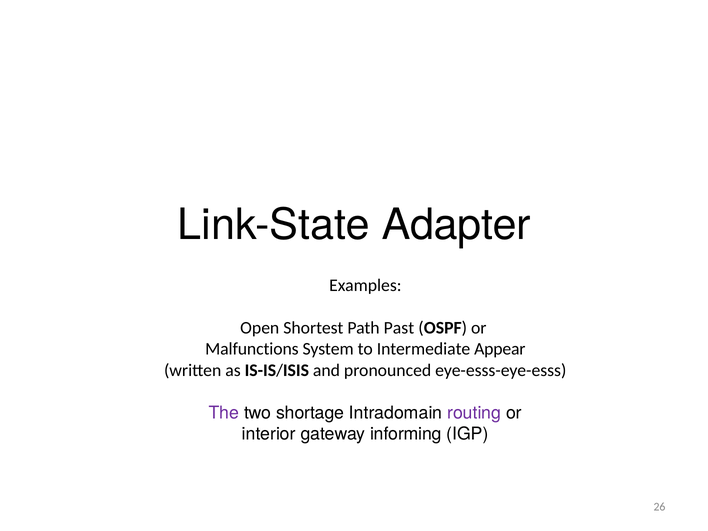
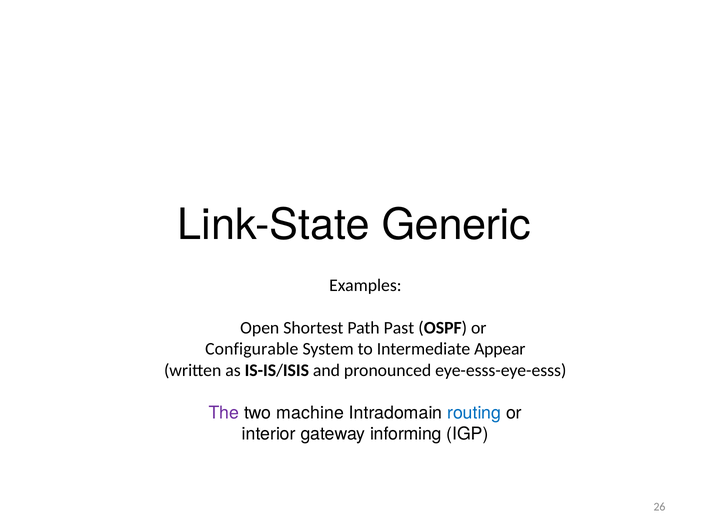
Adapter: Adapter -> Generic
Malfunctions: Malfunctions -> Configurable
shortage: shortage -> machine
routing colour: purple -> blue
